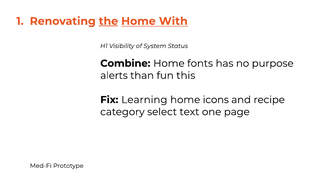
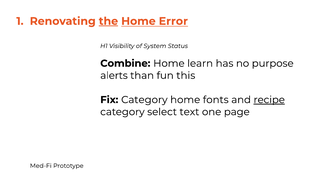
With: With -> Error
fonts: fonts -> learn
Fix Learning: Learning -> Category
icons: icons -> fonts
recipe underline: none -> present
